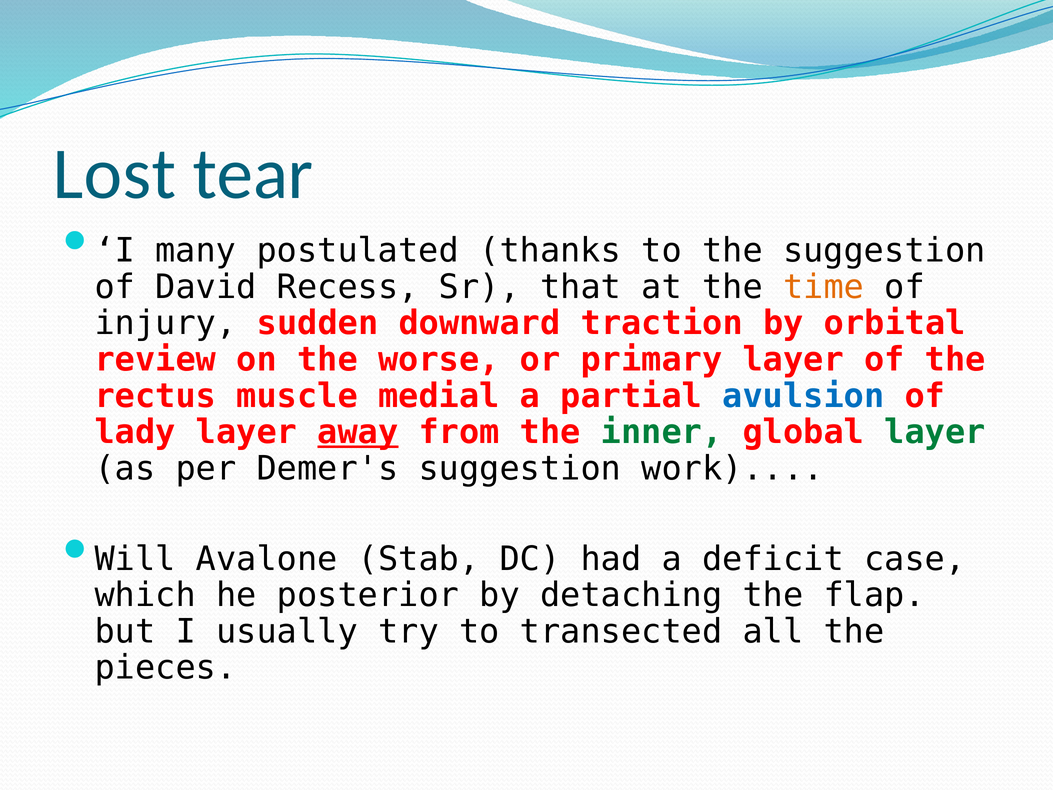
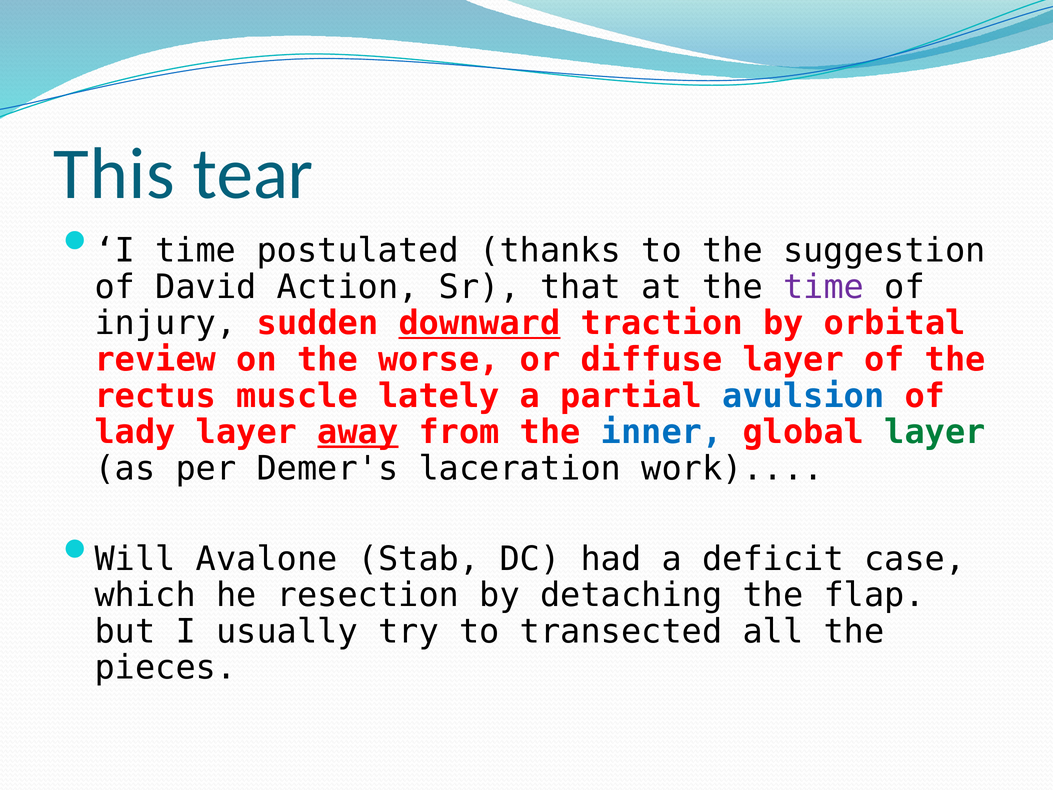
Lost: Lost -> This
I many: many -> time
Recess: Recess -> Action
time at (824, 287) colour: orange -> purple
downward underline: none -> present
primary: primary -> diffuse
medial: medial -> lately
inner colour: green -> blue
Demer's suggestion: suggestion -> laceration
posterior: posterior -> resection
